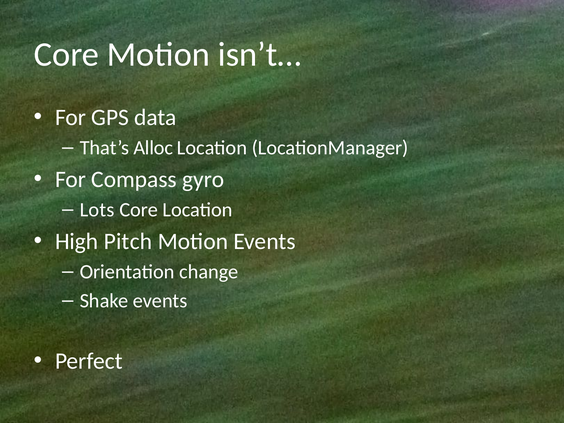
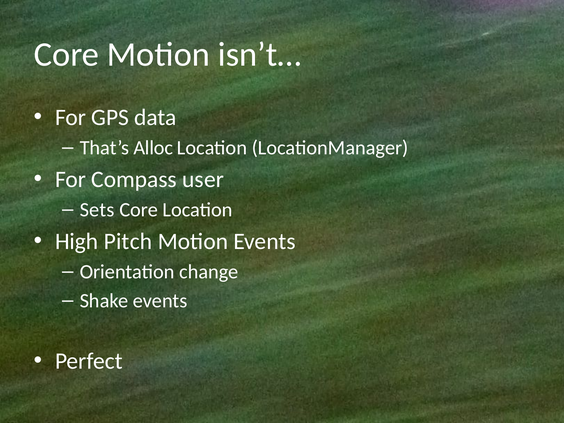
gyro: gyro -> user
Lots: Lots -> Sets
